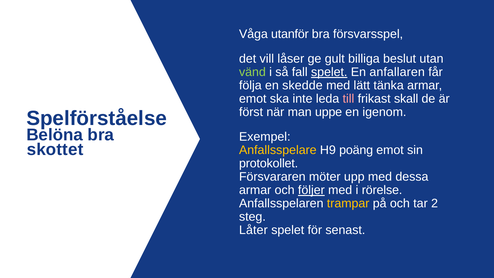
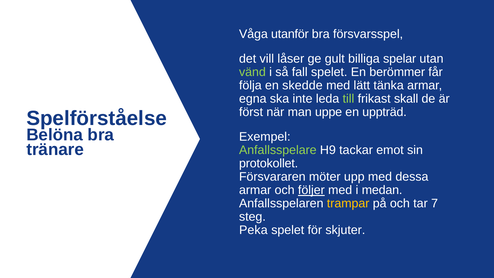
beslut: beslut -> spelar
spelet at (329, 72) underline: present -> none
anfallaren: anfallaren -> berömmer
emot at (253, 99): emot -> egna
till colour: pink -> light green
igenom: igenom -> uppträd
skottet: skottet -> tränare
Anfallsspelare colour: yellow -> light green
poäng: poäng -> tackar
rörelse: rörelse -> medan
2: 2 -> 7
Låter: Låter -> Peka
senast: senast -> skjuter
